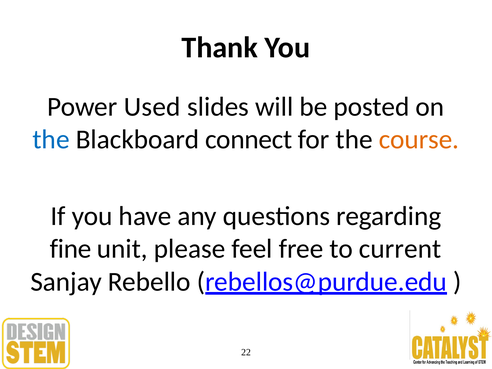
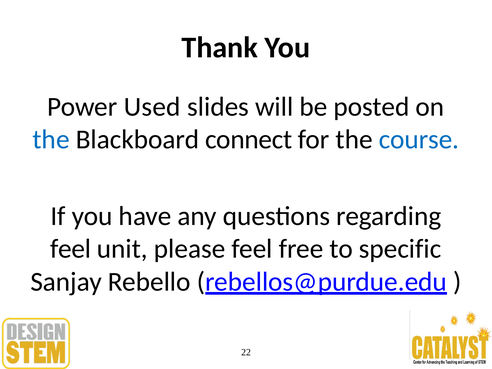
course colour: orange -> blue
fine at (71, 249): fine -> feel
current: current -> specific
